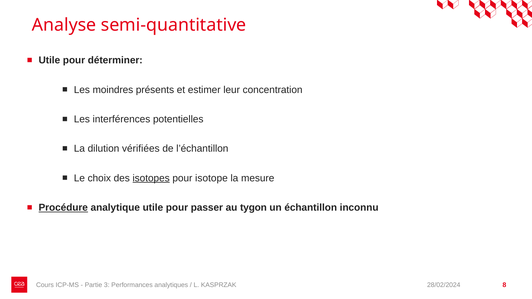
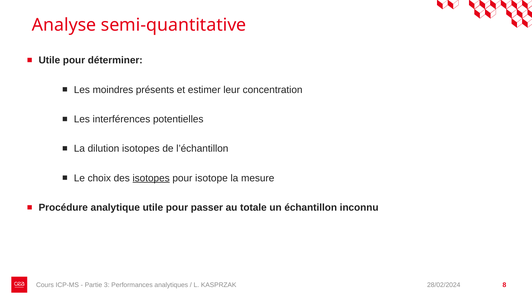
dilution vérifiées: vérifiées -> isotopes
Procédure underline: present -> none
tygon: tygon -> totale
